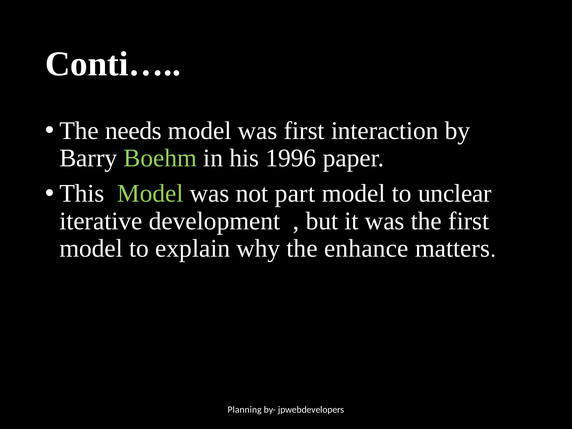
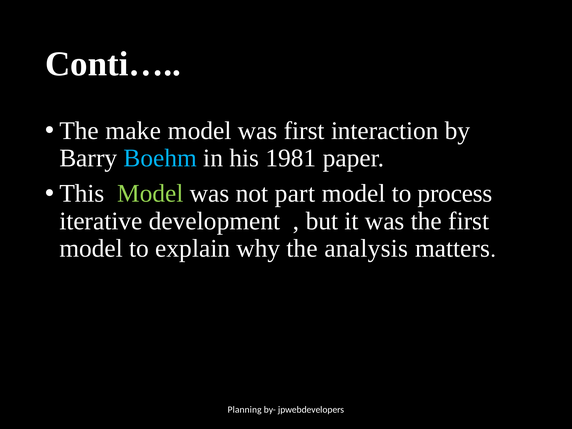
needs: needs -> make
Boehm colour: light green -> light blue
1996: 1996 -> 1981
unclear: unclear -> process
enhance: enhance -> analysis
